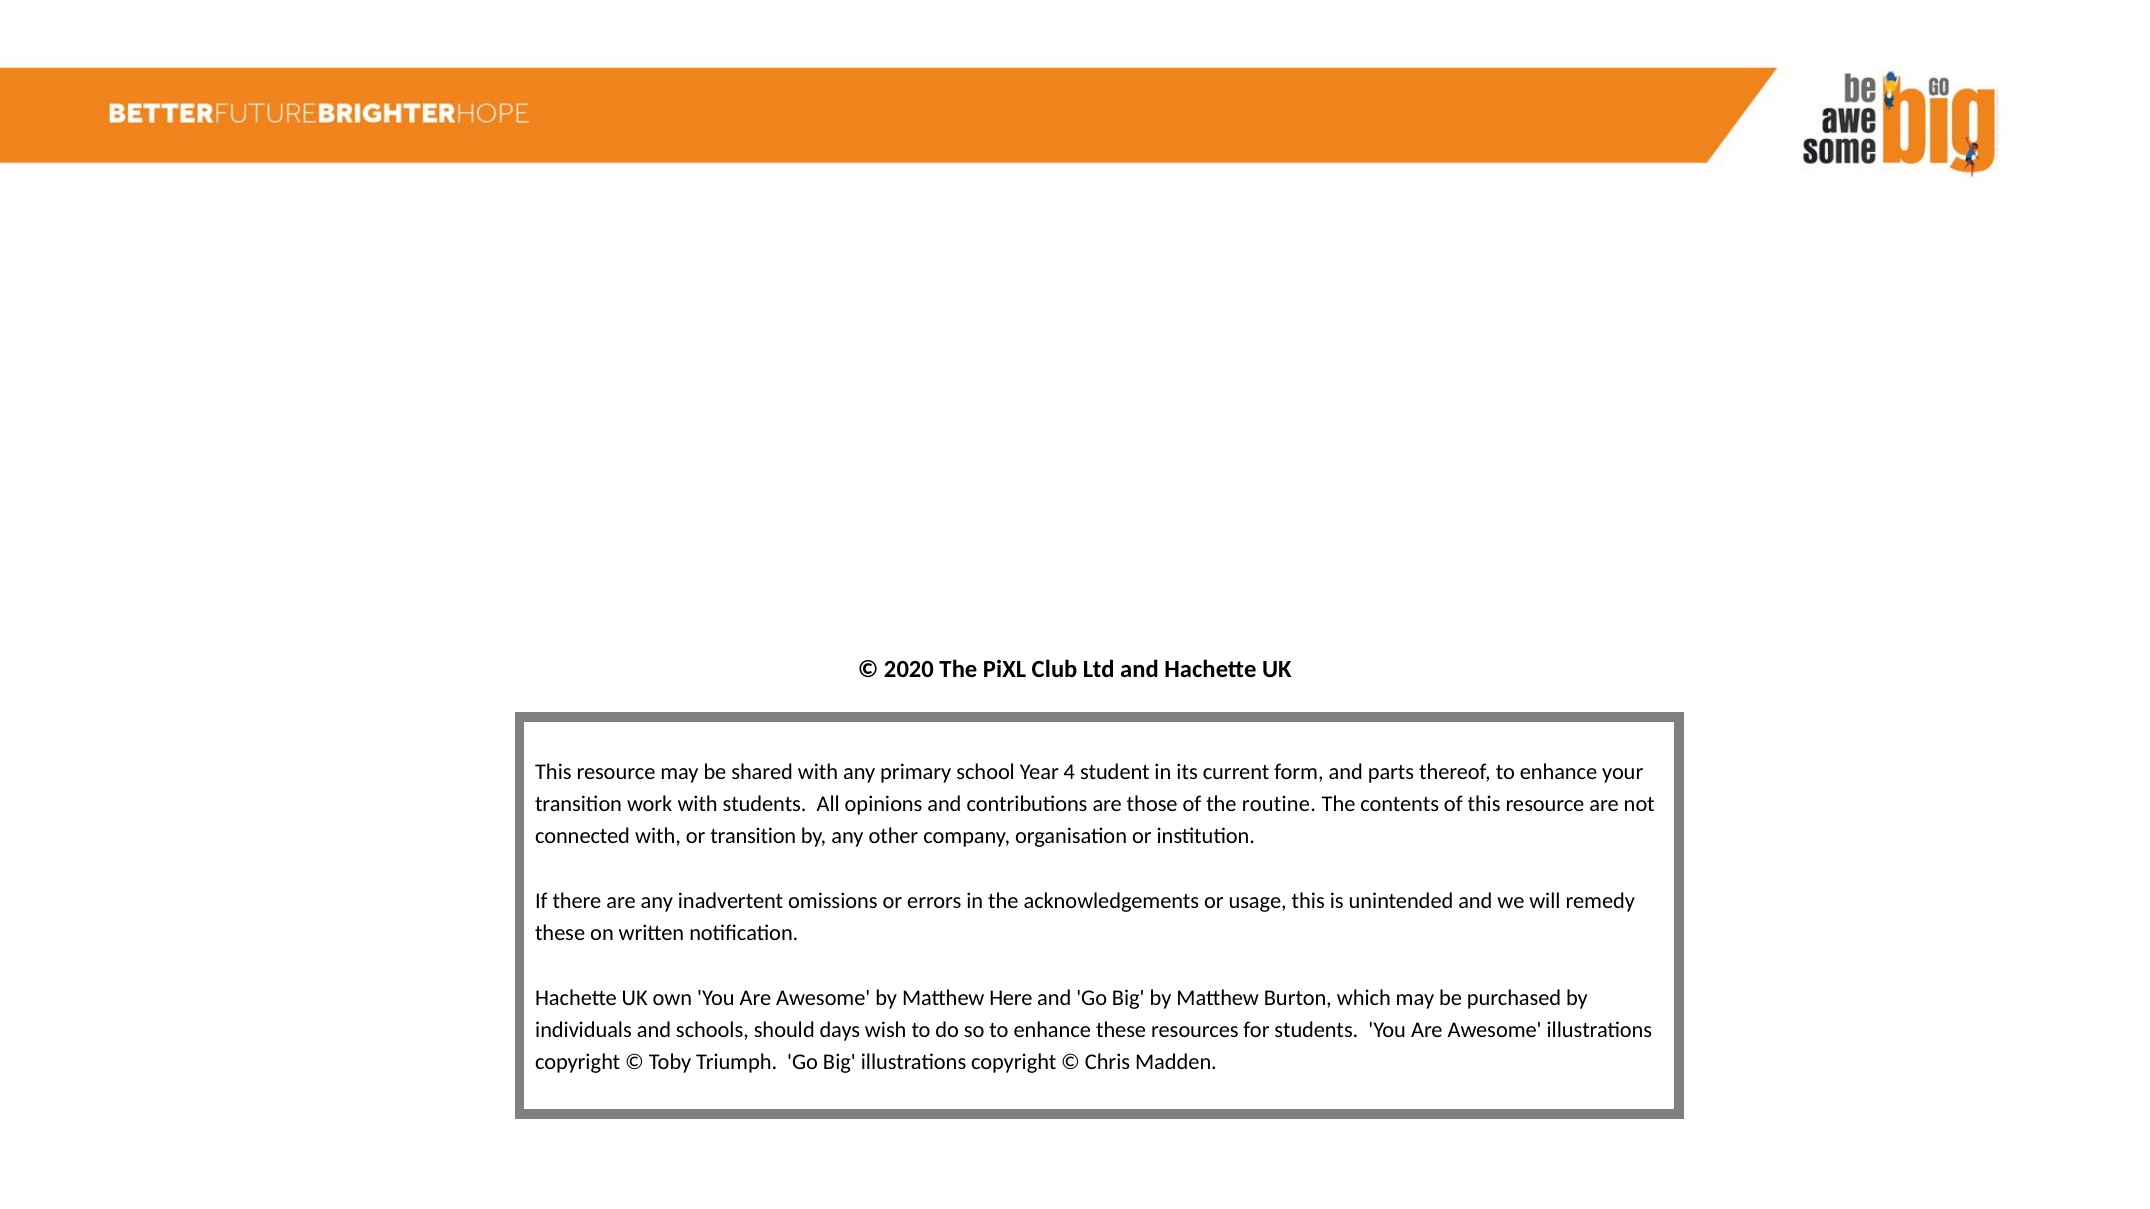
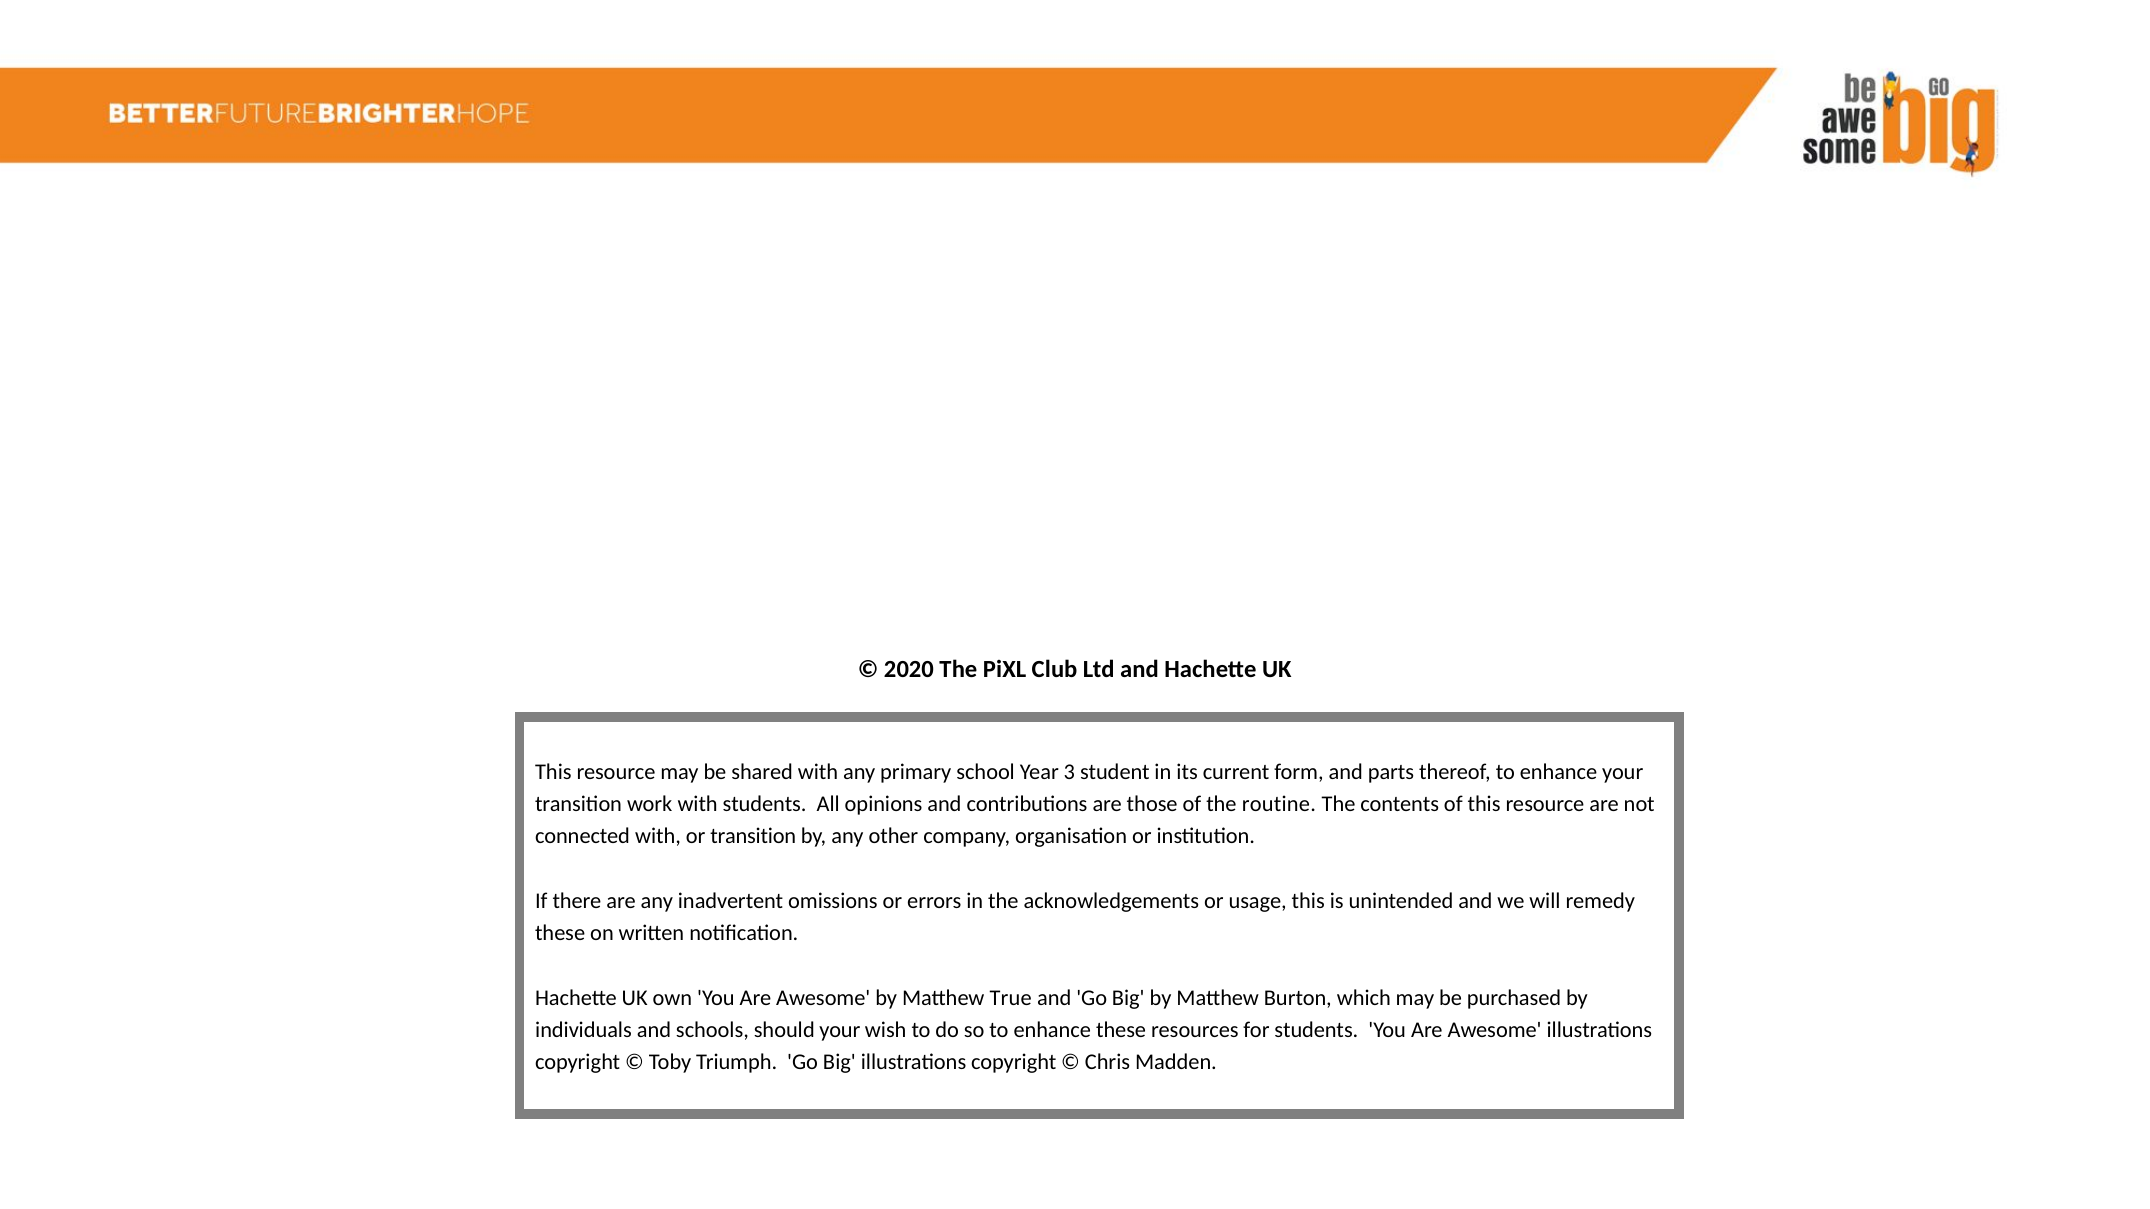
4: 4 -> 3
Here: Here -> True
should days: days -> your
